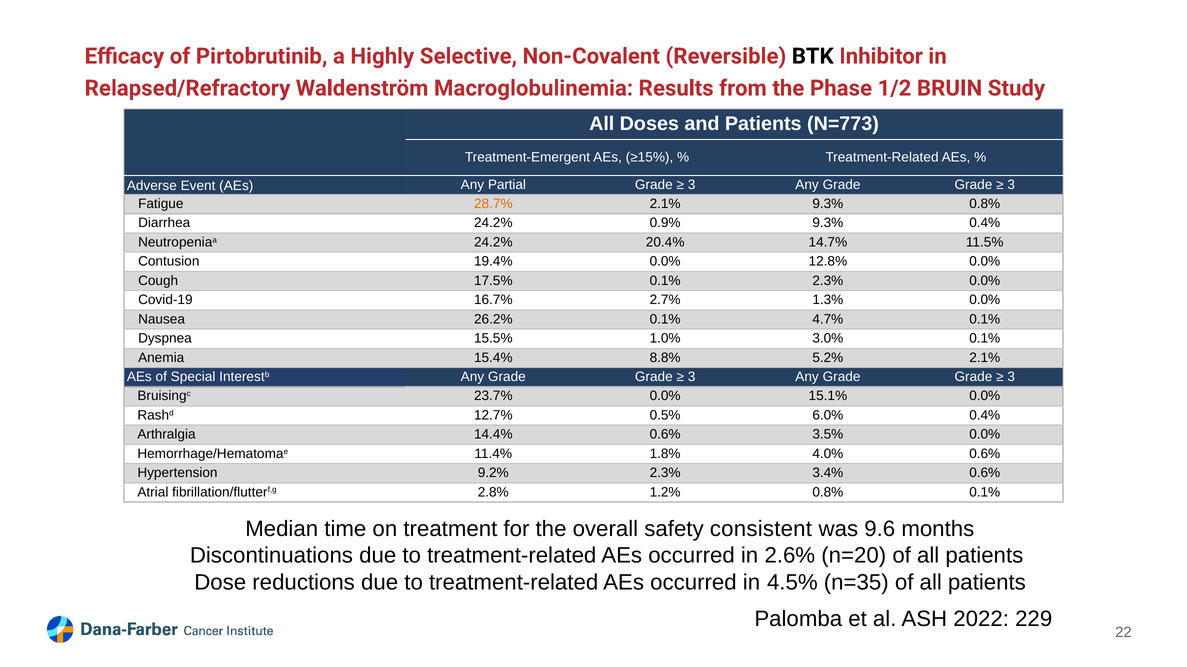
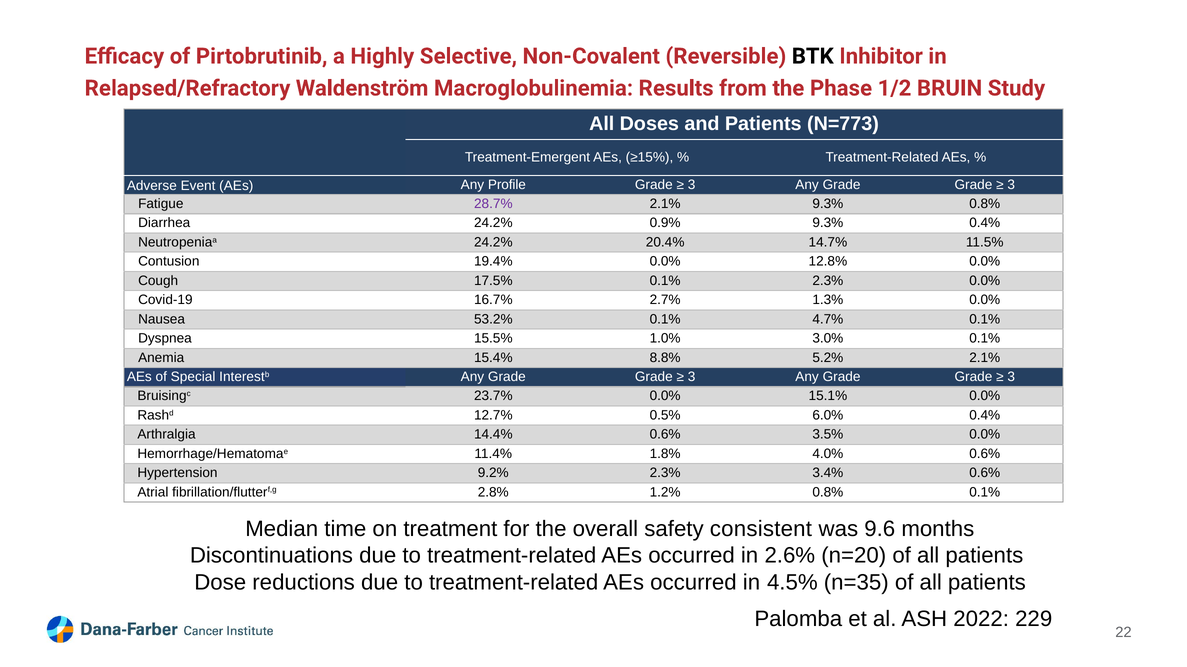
Partial: Partial -> Profile
28.7% colour: orange -> purple
26.2%: 26.2% -> 53.2%
